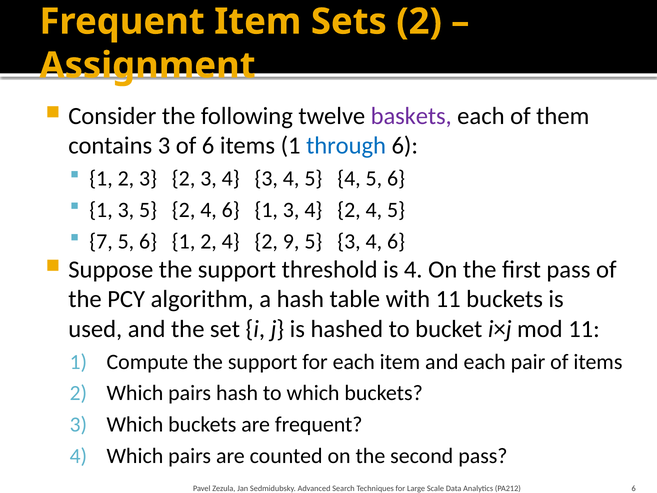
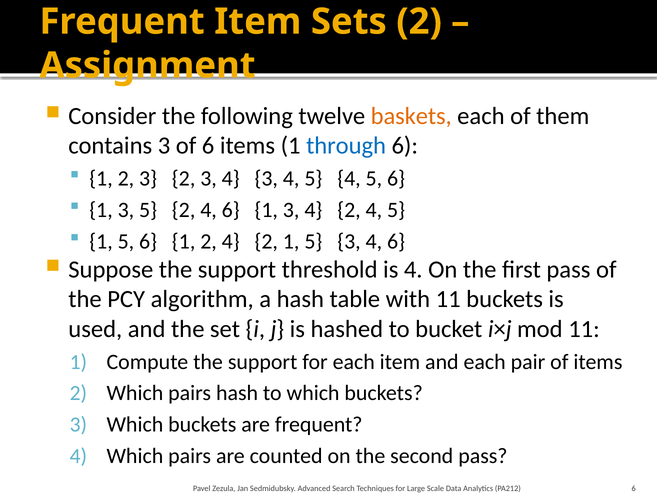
baskets colour: purple -> orange
7 at (101, 241): 7 -> 1
2 9: 9 -> 1
